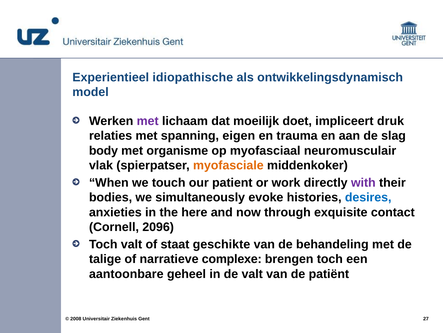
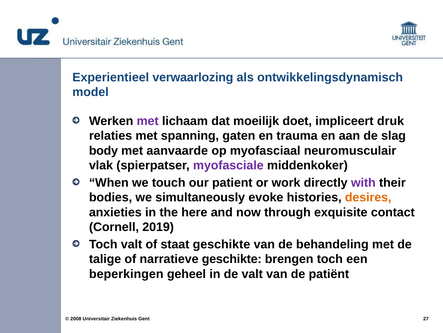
idiopathische: idiopathische -> verwaarlozing
eigen: eigen -> gaten
organisme: organisme -> aanvaarde
myofasciale colour: orange -> purple
desires colour: blue -> orange
2096: 2096 -> 2019
narratieve complexe: complexe -> geschikte
aantoonbare: aantoonbare -> beperkingen
